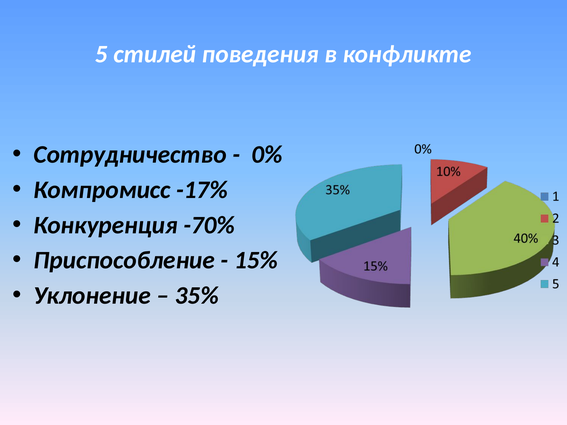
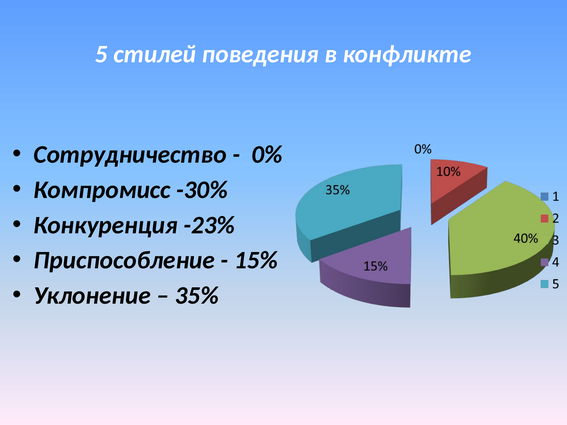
-17%: -17% -> -30%
-70%: -70% -> -23%
